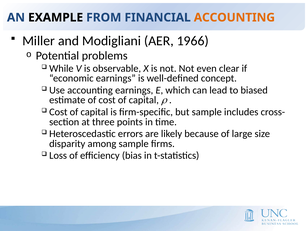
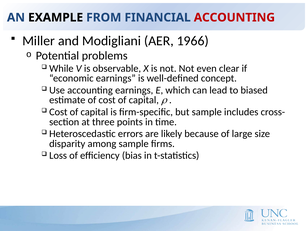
ACCOUNTING at (234, 17) colour: orange -> red
